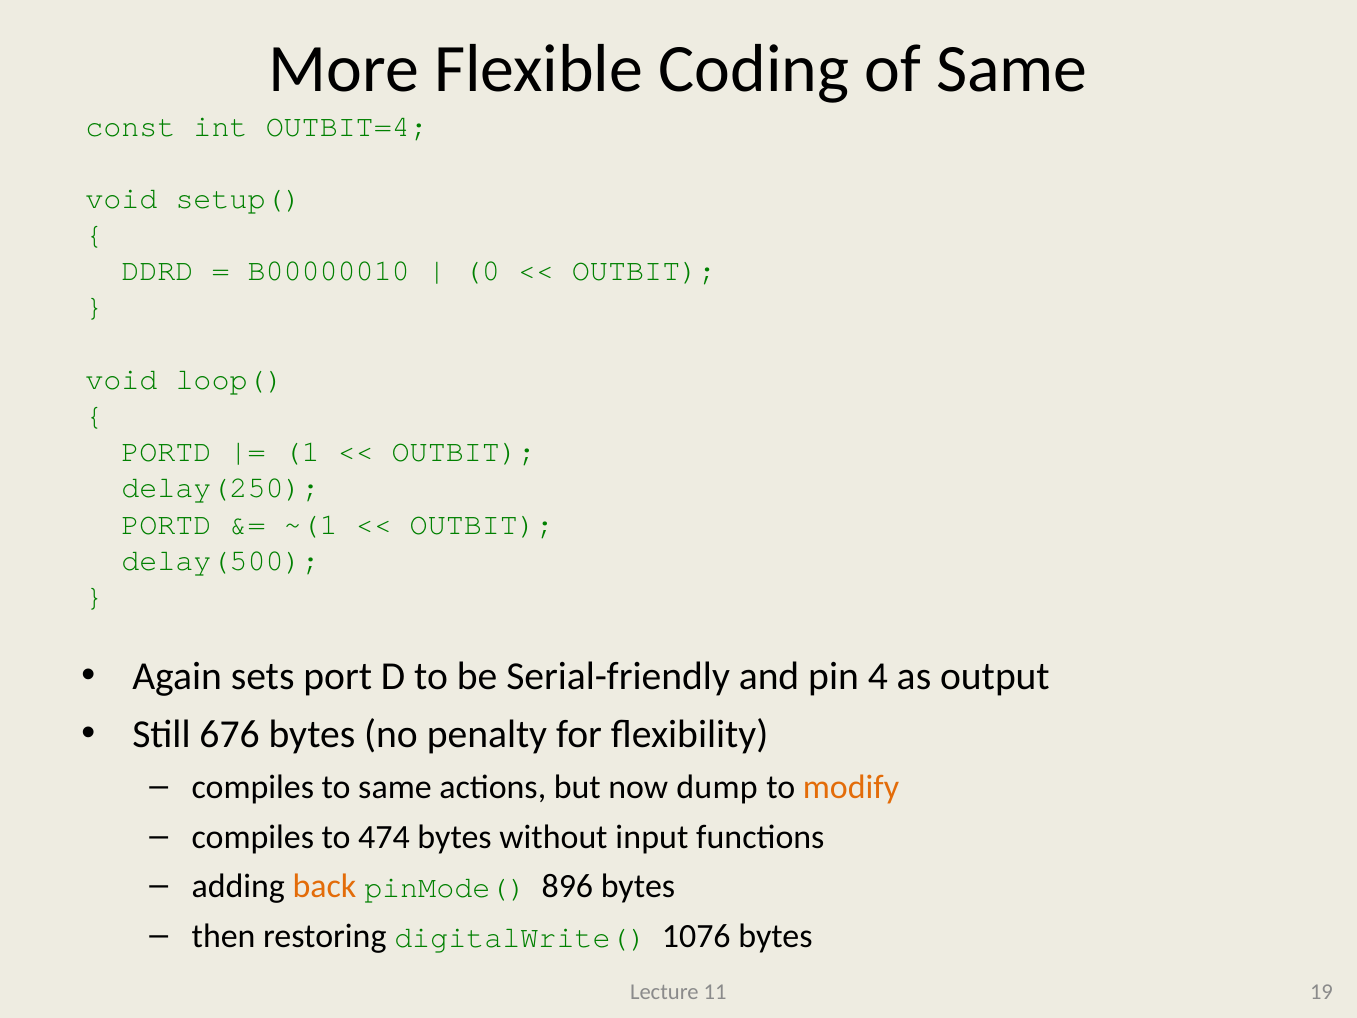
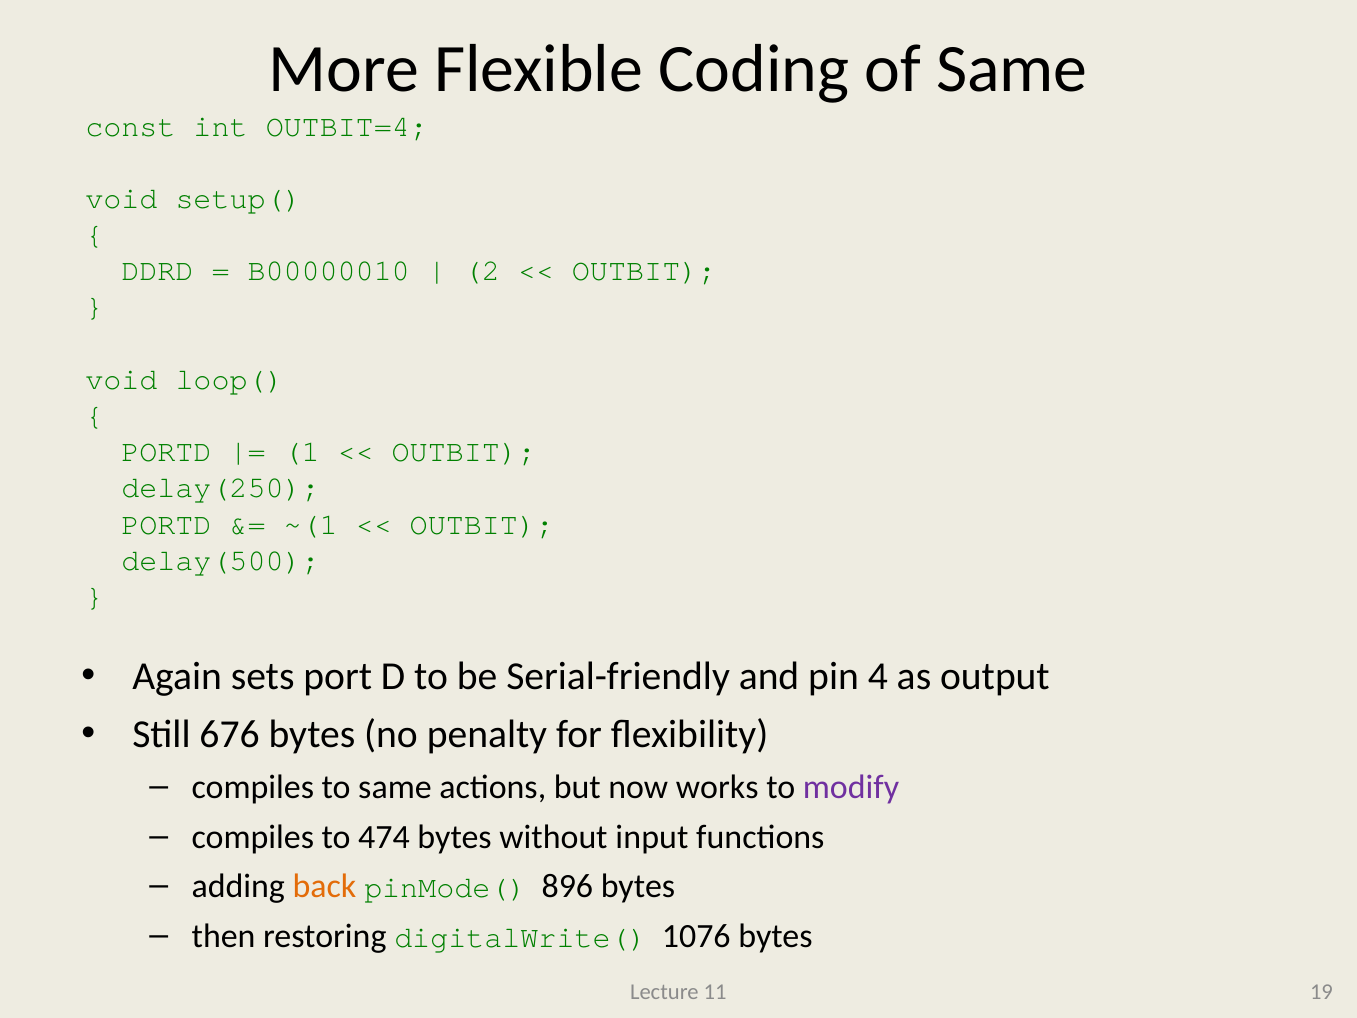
0: 0 -> 2
dump: dump -> works
modify colour: orange -> purple
